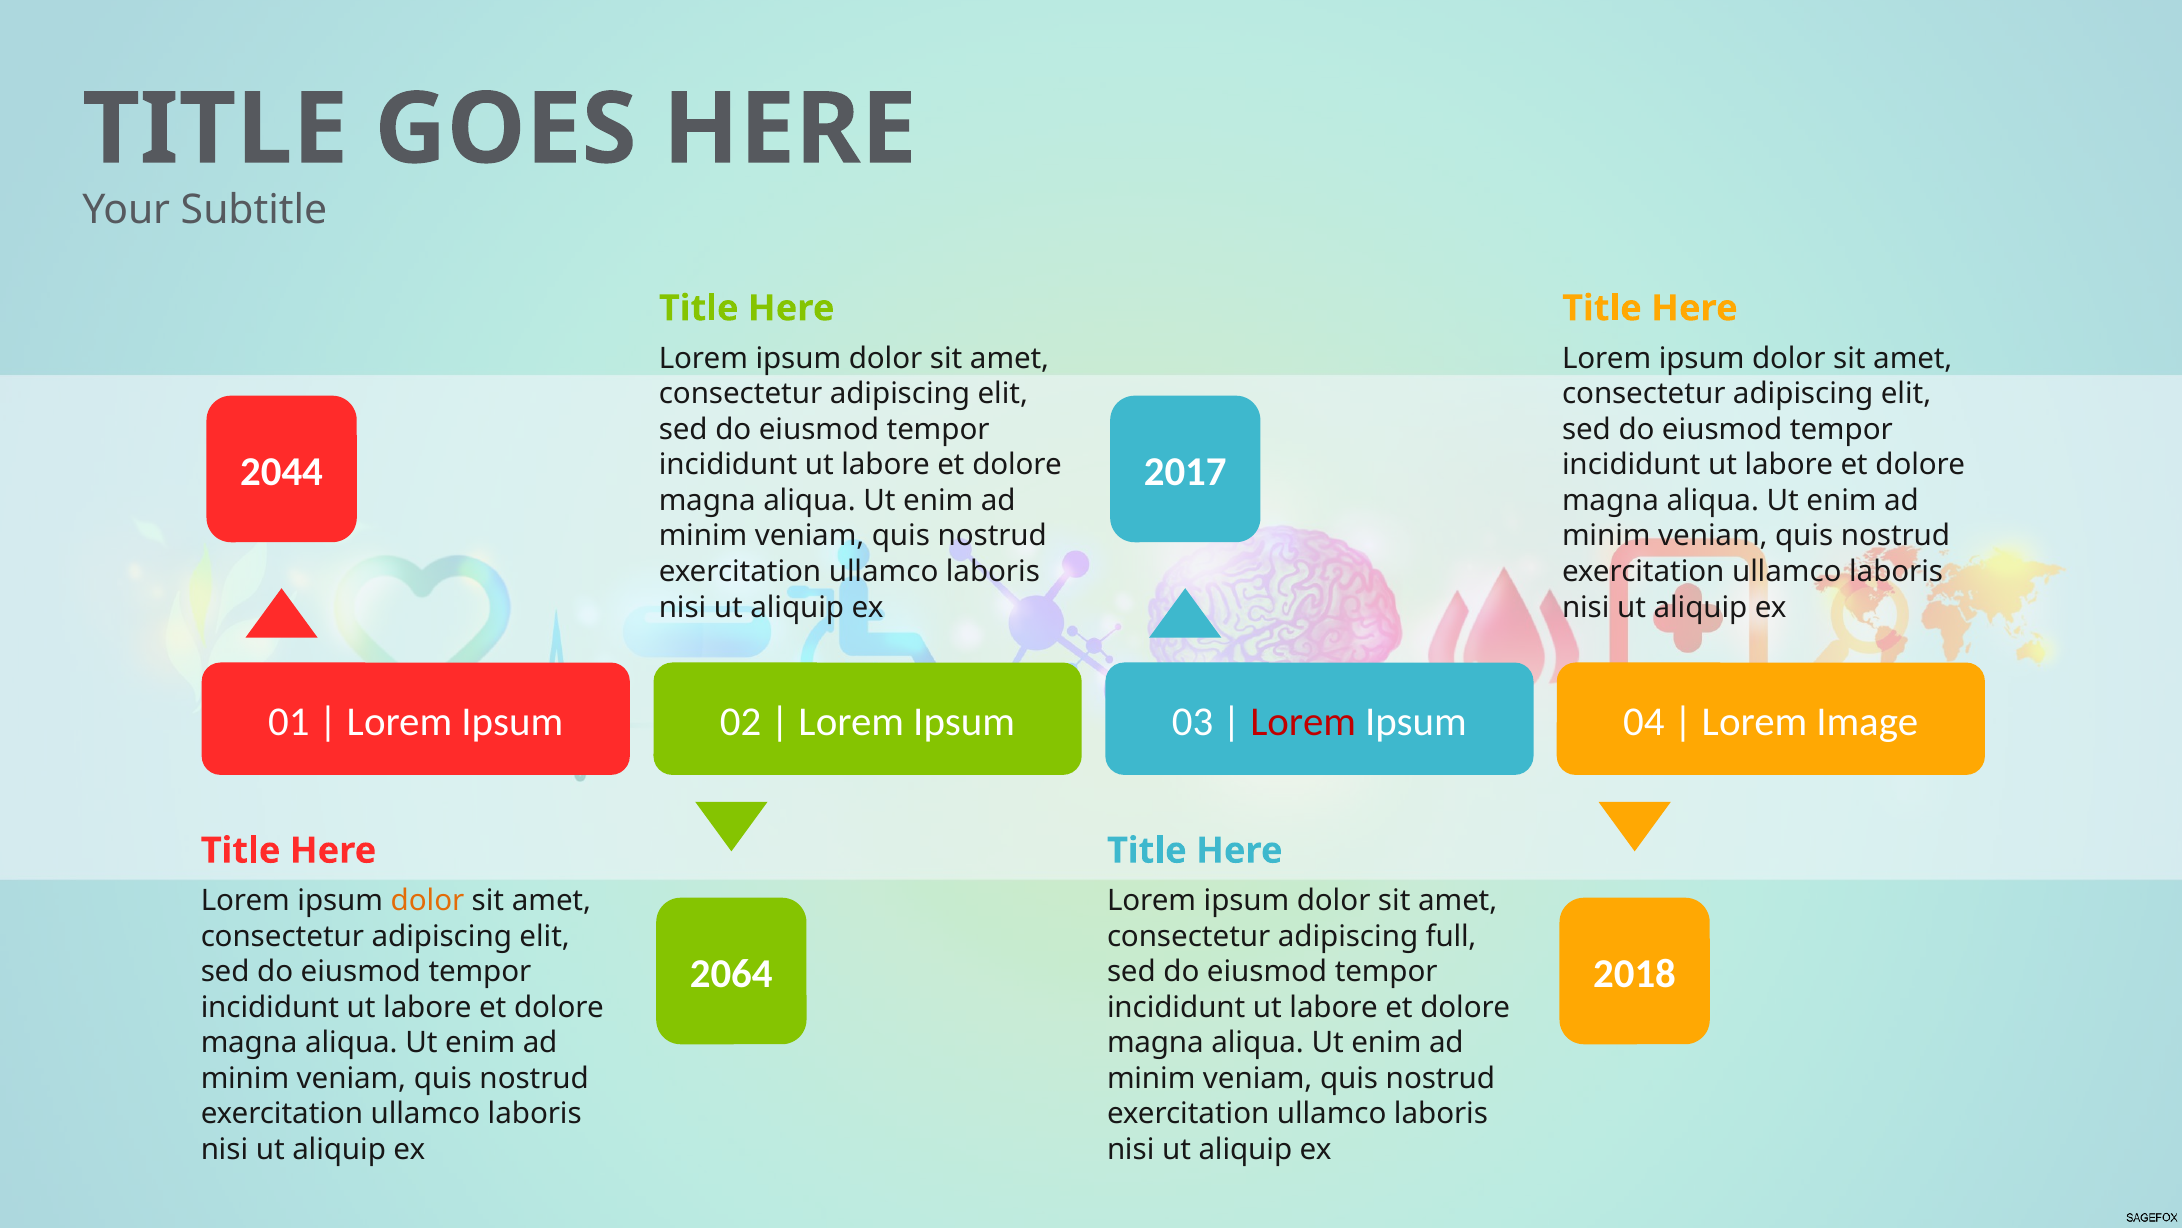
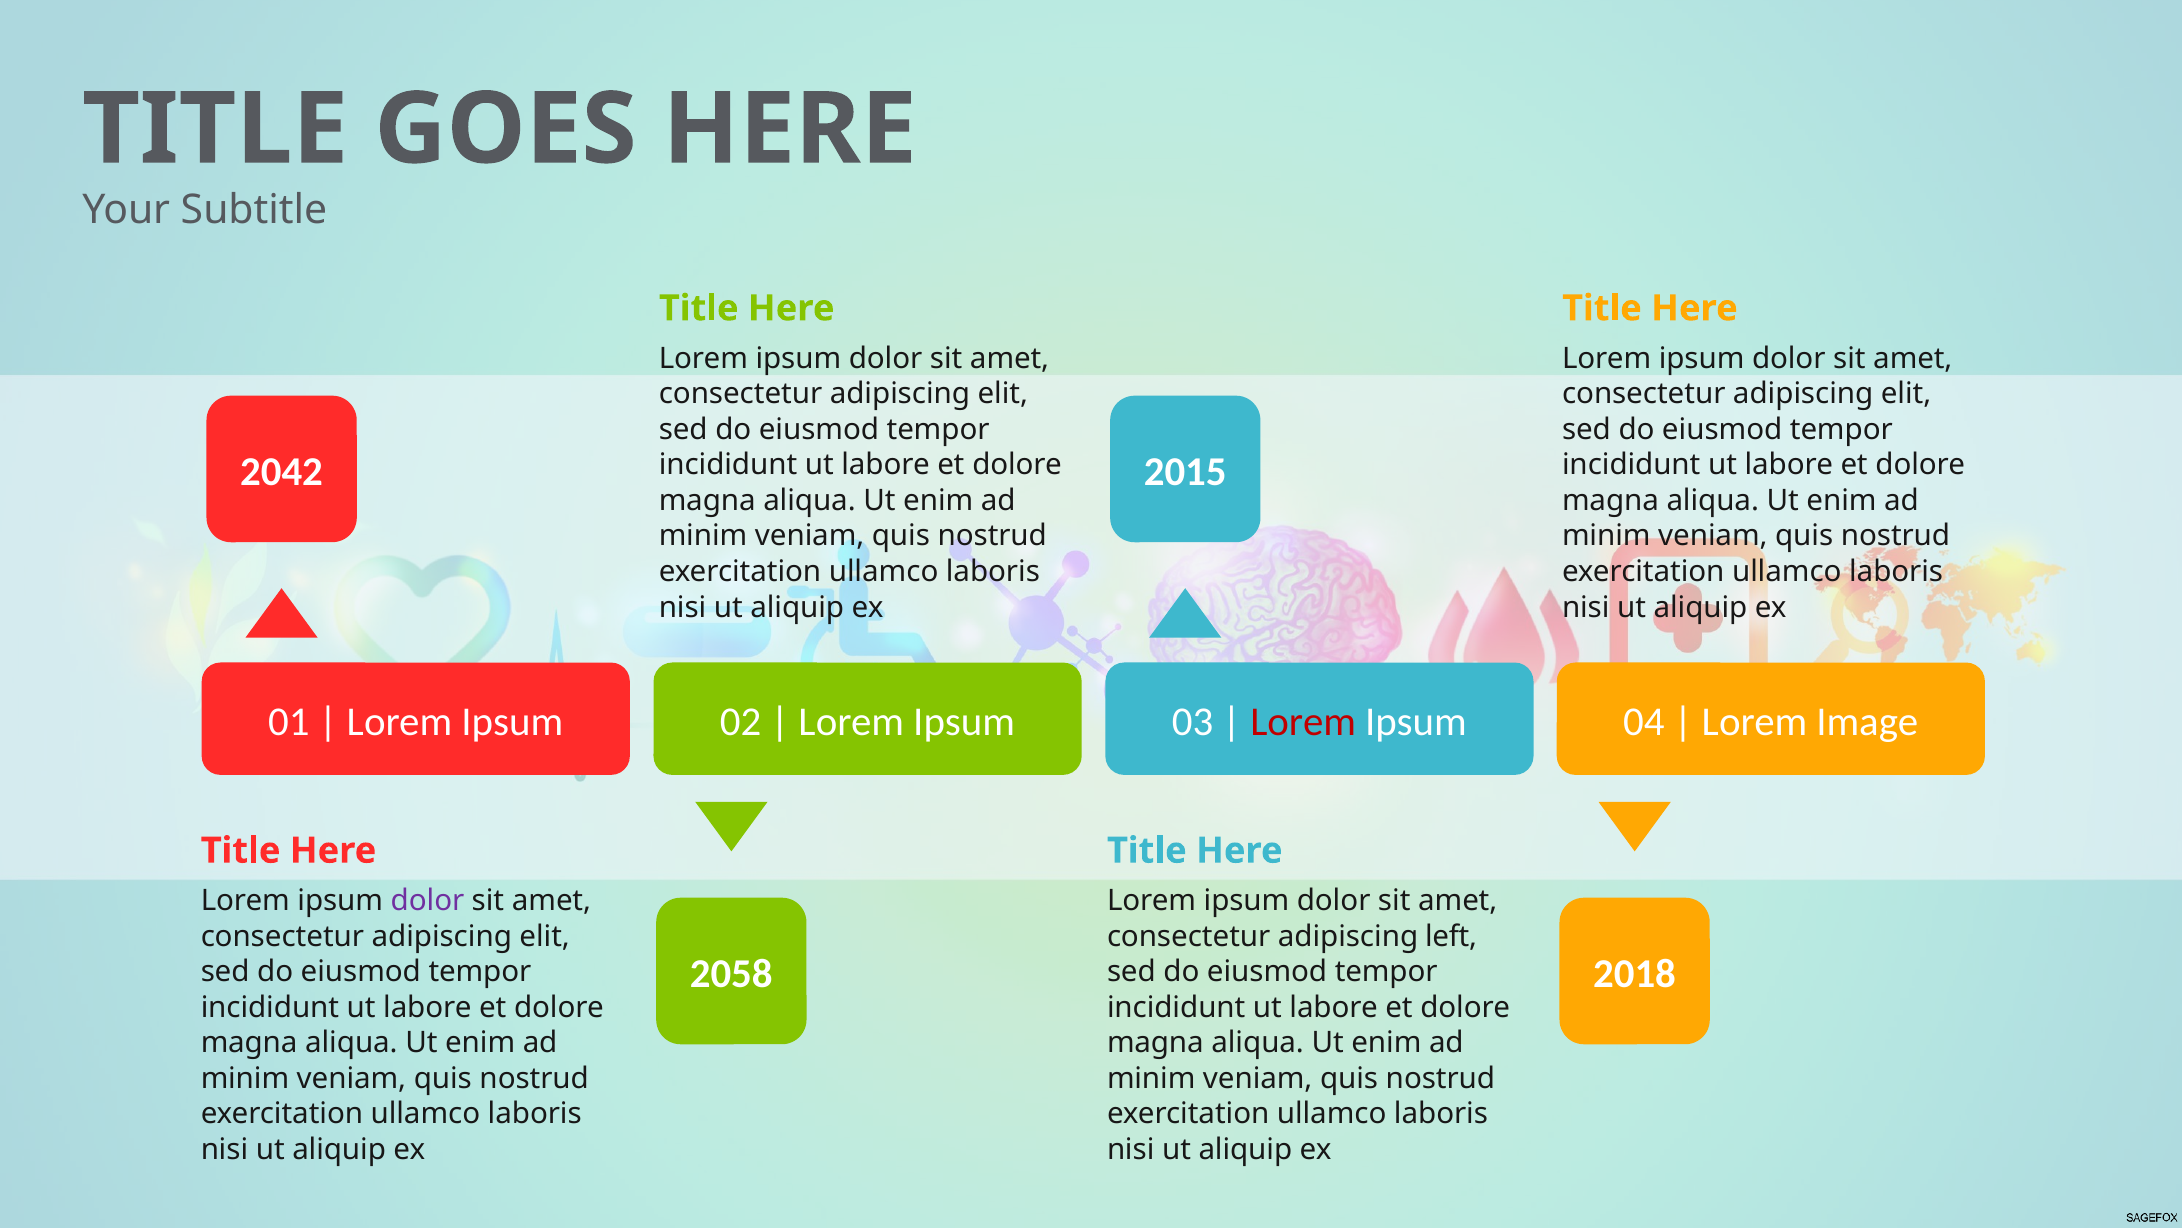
2044: 2044 -> 2042
2017: 2017 -> 2015
dolor at (427, 901) colour: orange -> purple
full: full -> left
2064: 2064 -> 2058
